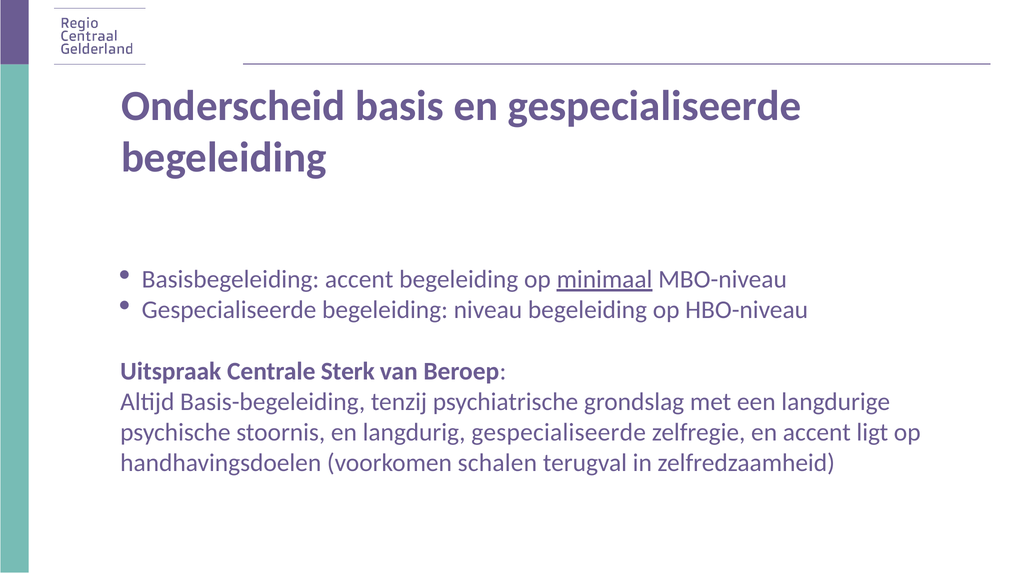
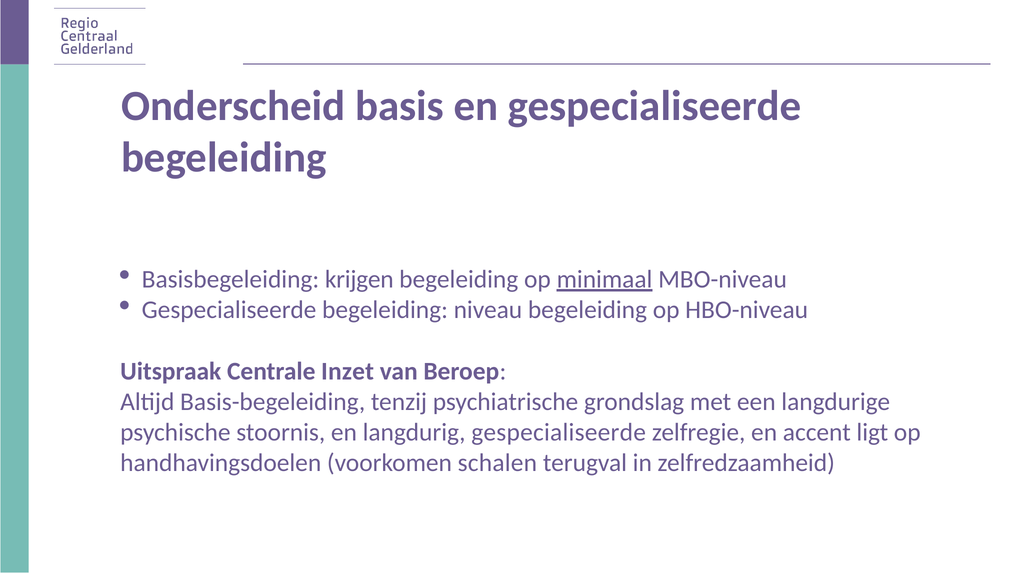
Basisbegeleiding accent: accent -> krijgen
Sterk: Sterk -> Inzet
